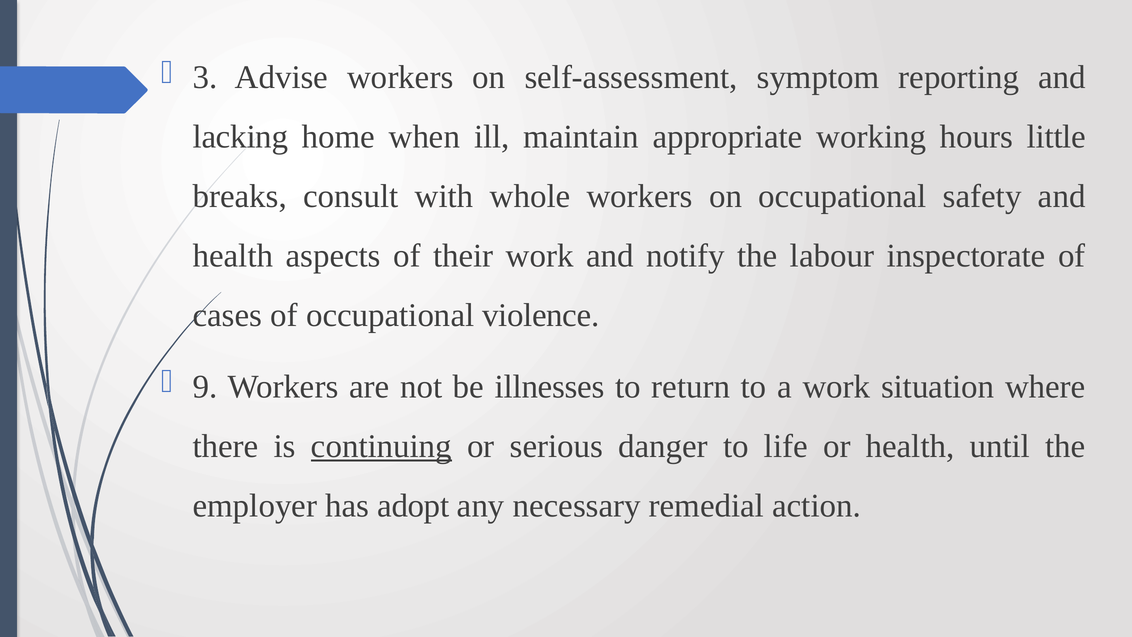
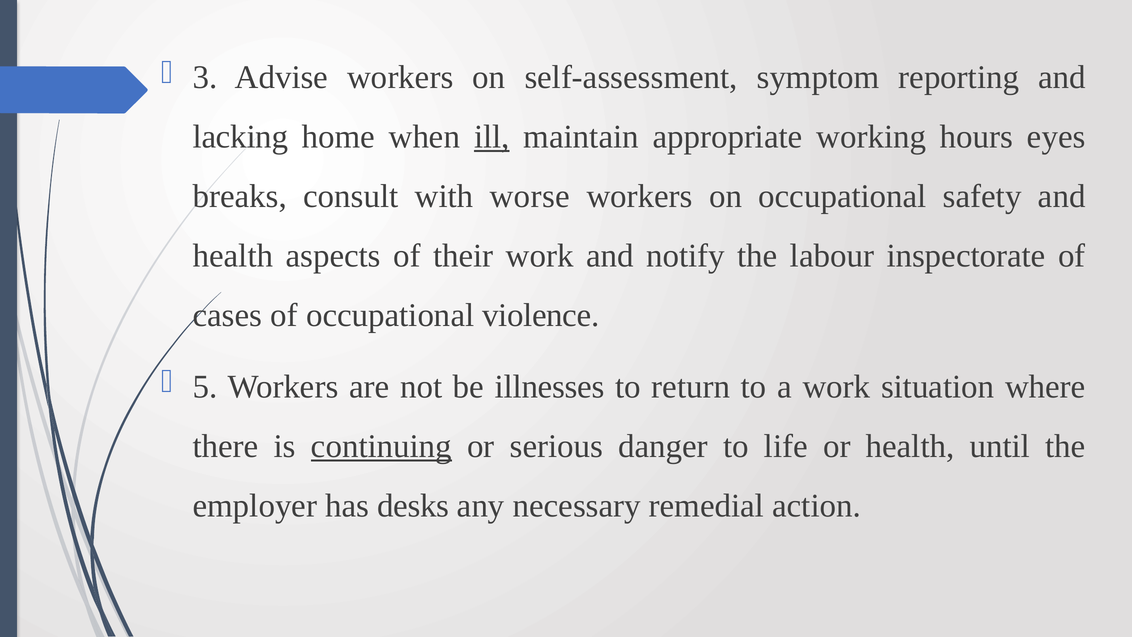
ill underline: none -> present
little: little -> eyes
whole: whole -> worse
9: 9 -> 5
adopt: adopt -> desks
